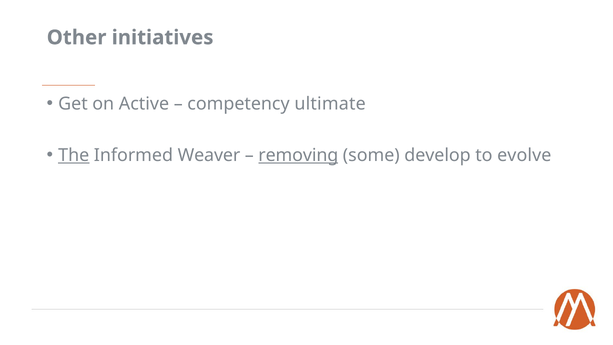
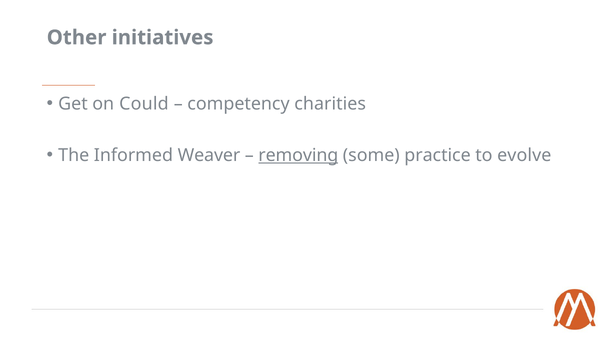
Active: Active -> Could
ultimate: ultimate -> charities
The underline: present -> none
develop: develop -> practice
